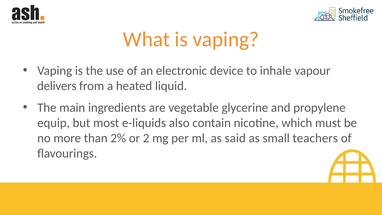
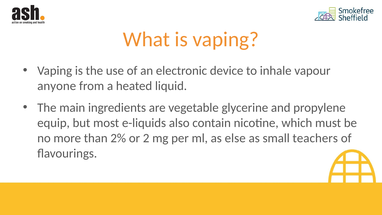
delivers: delivers -> anyone
said: said -> else
